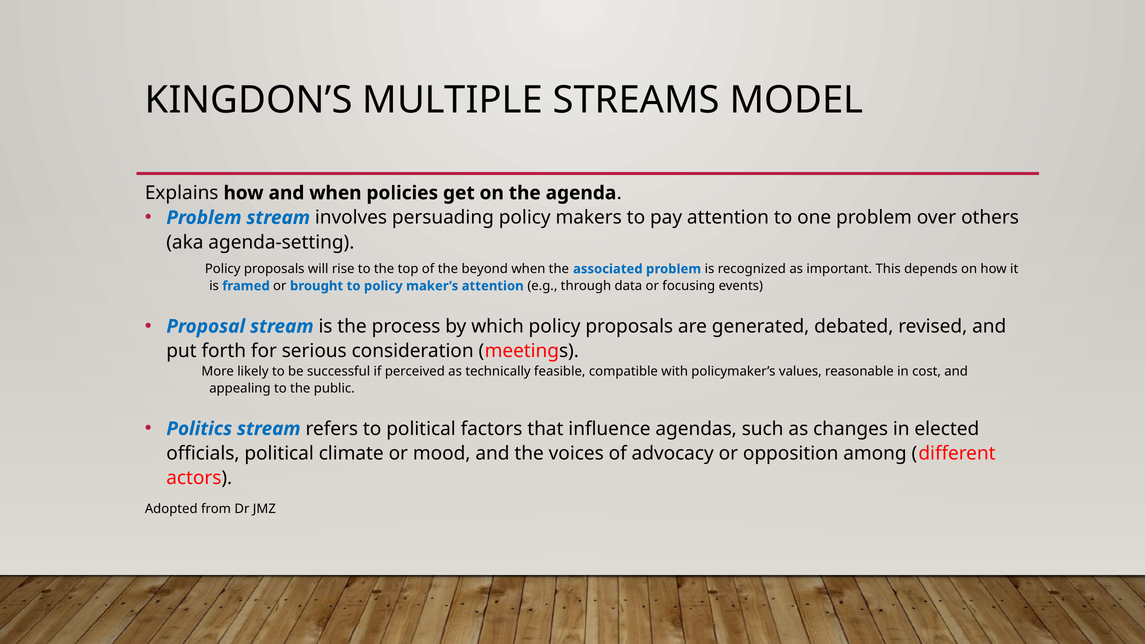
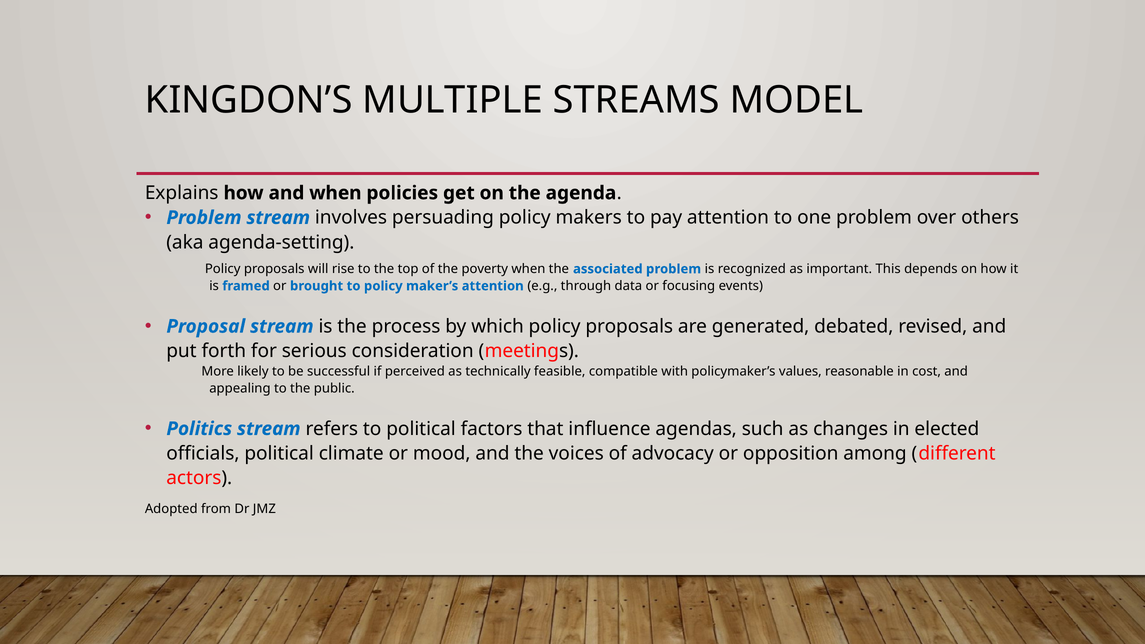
beyond: beyond -> poverty
